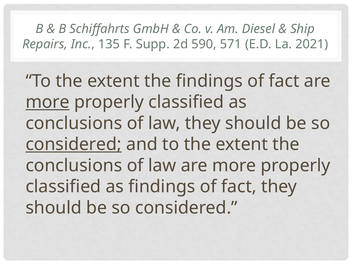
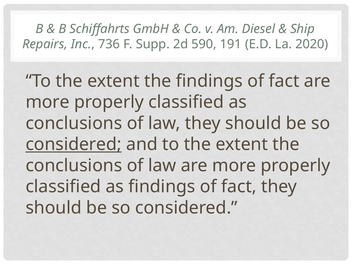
135: 135 -> 736
571: 571 -> 191
2021: 2021 -> 2020
more at (48, 102) underline: present -> none
